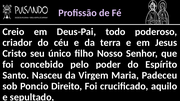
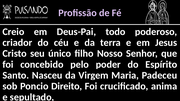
aquilo: aquilo -> anima
